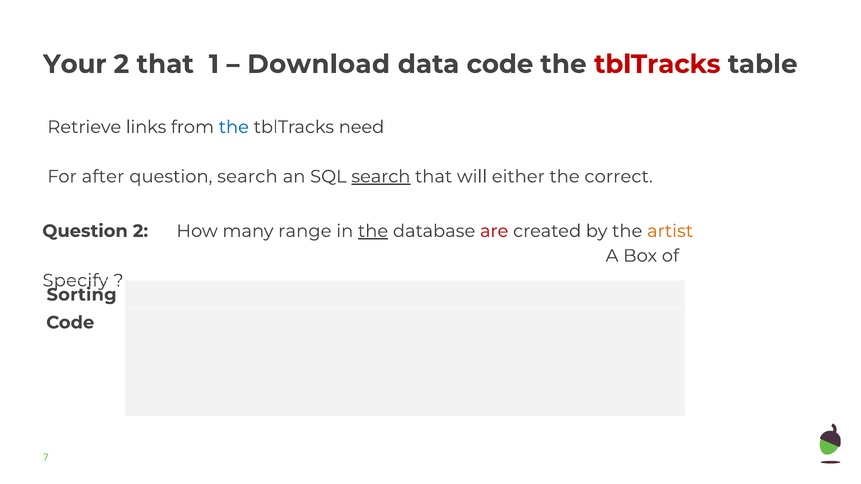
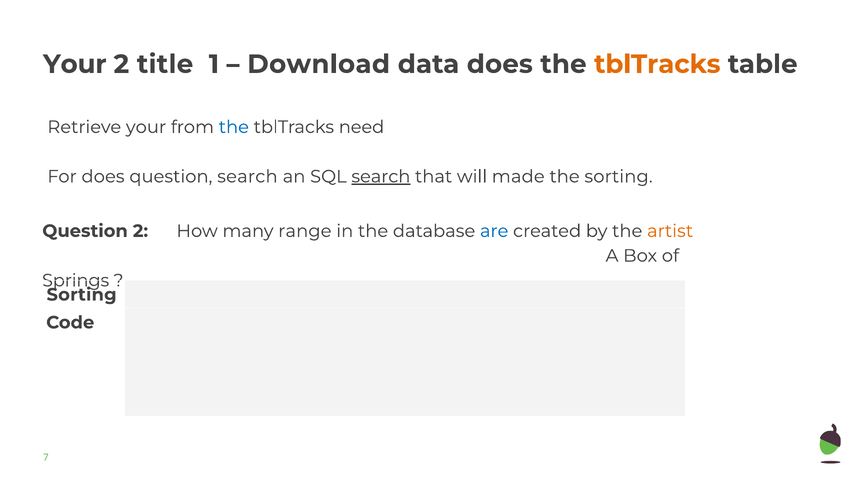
2 that: that -> title
data code: code -> does
tblTracks at (657, 64) colour: red -> orange
Retrieve links: links -> your
For after: after -> does
either: either -> made
the correct: correct -> sorting
the at (373, 231) underline: present -> none
are colour: red -> blue
Specify: Specify -> Springs
